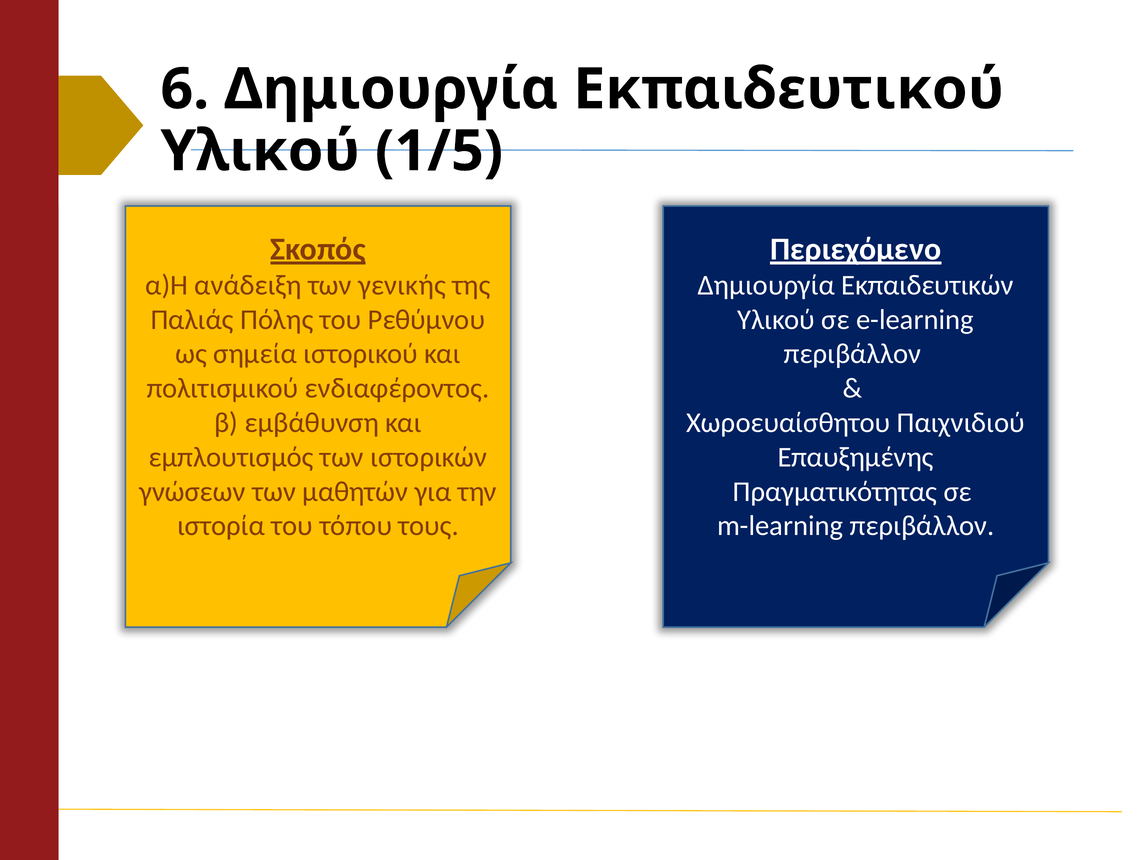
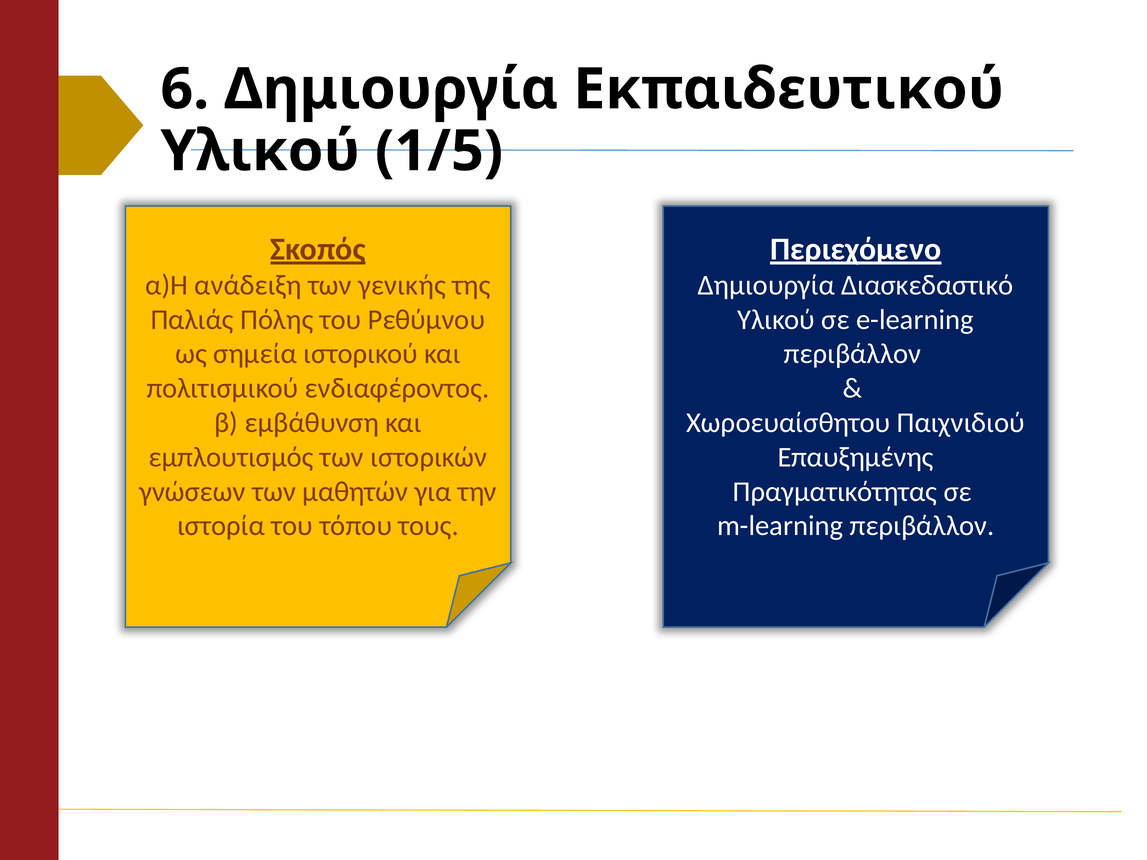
Εκπαιδευτικών: Εκπαιδευτικών -> Διασκεδαστικό
